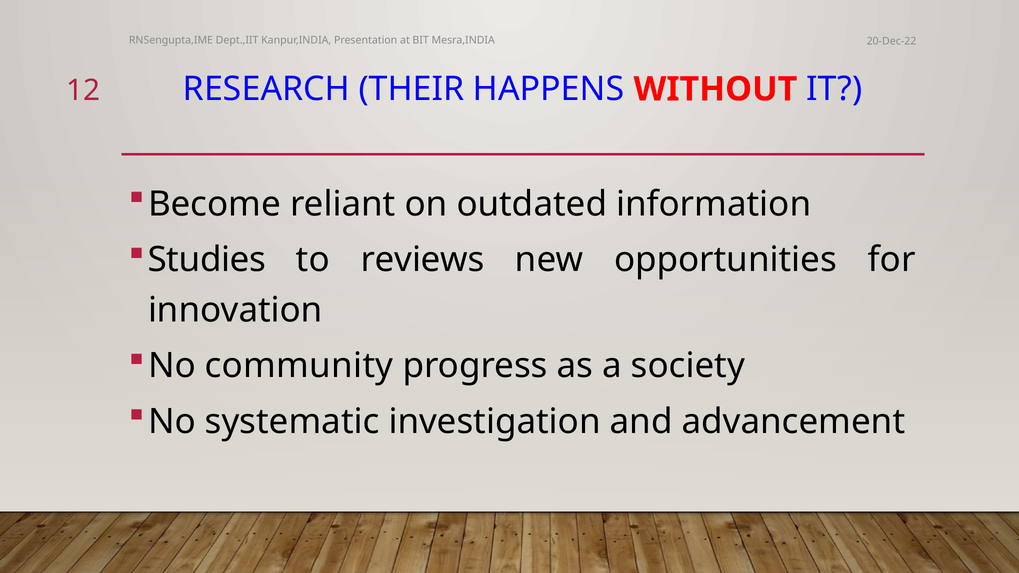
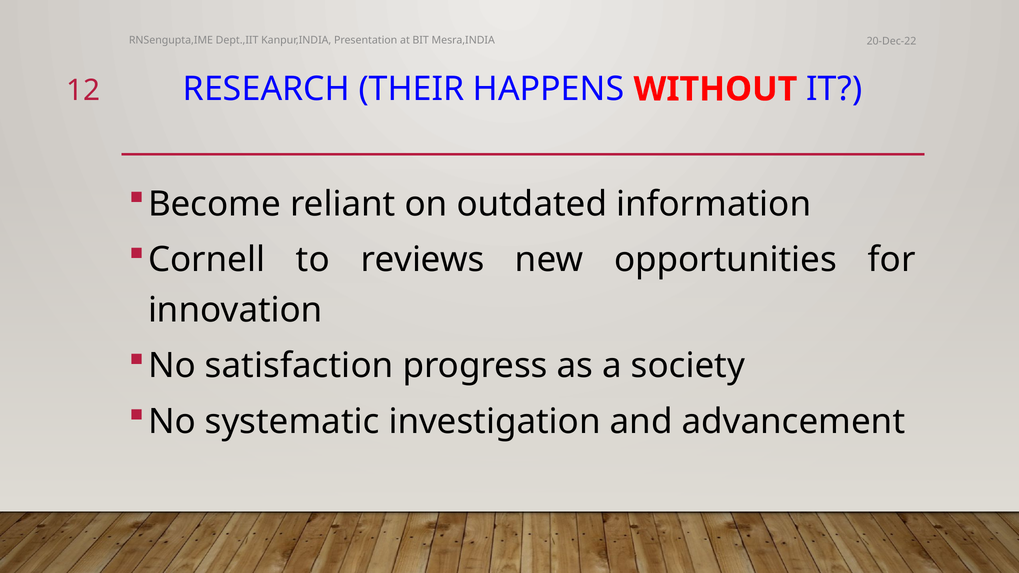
Studies: Studies -> Cornell
community: community -> satisfaction
